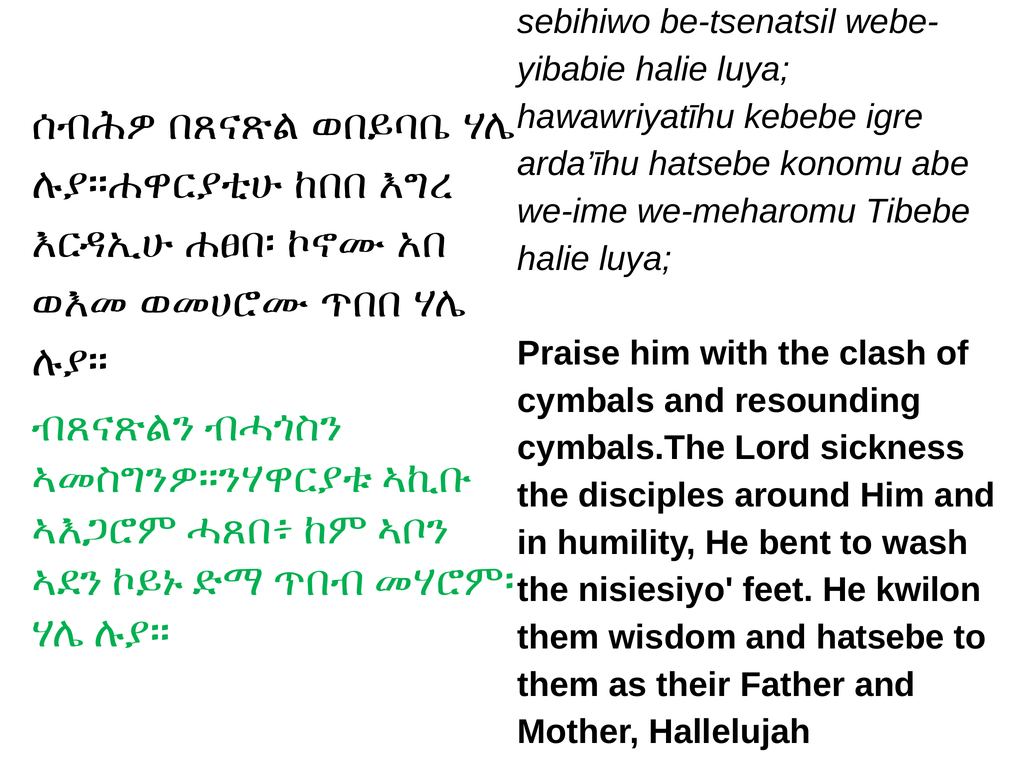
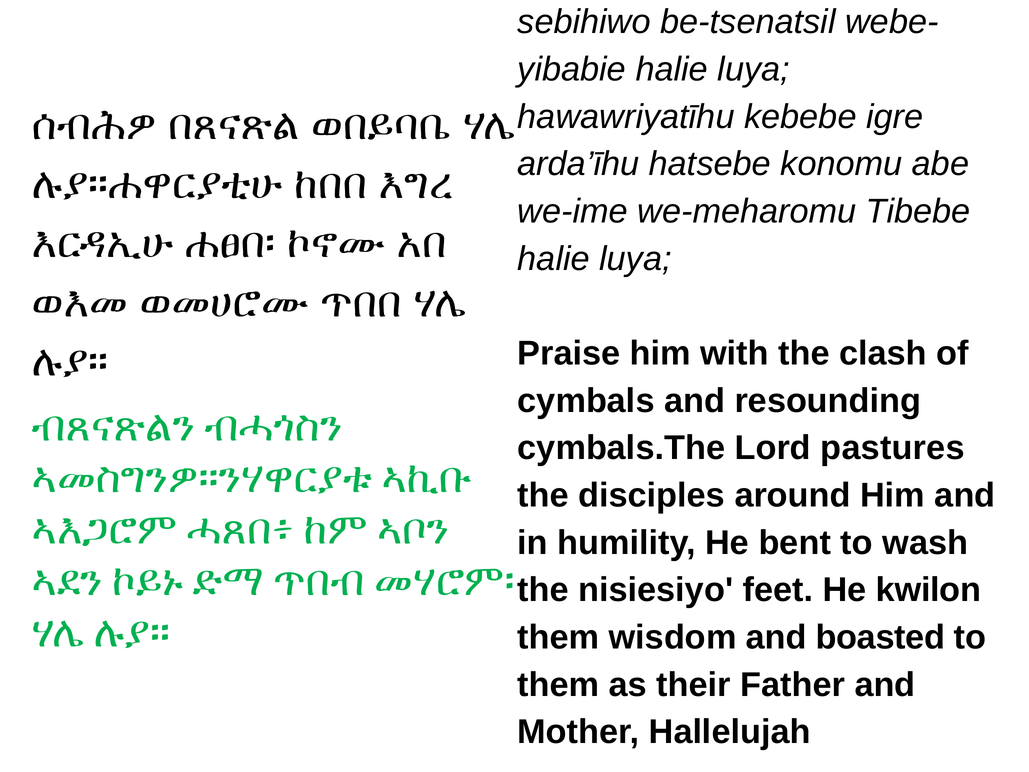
sickness: sickness -> pastures
and hatsebe: hatsebe -> boasted
